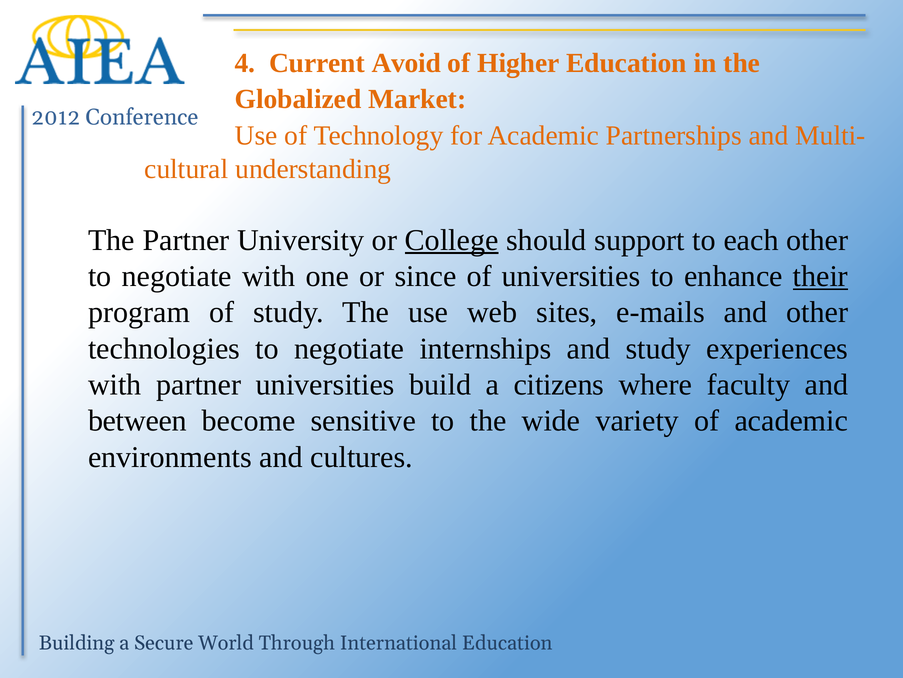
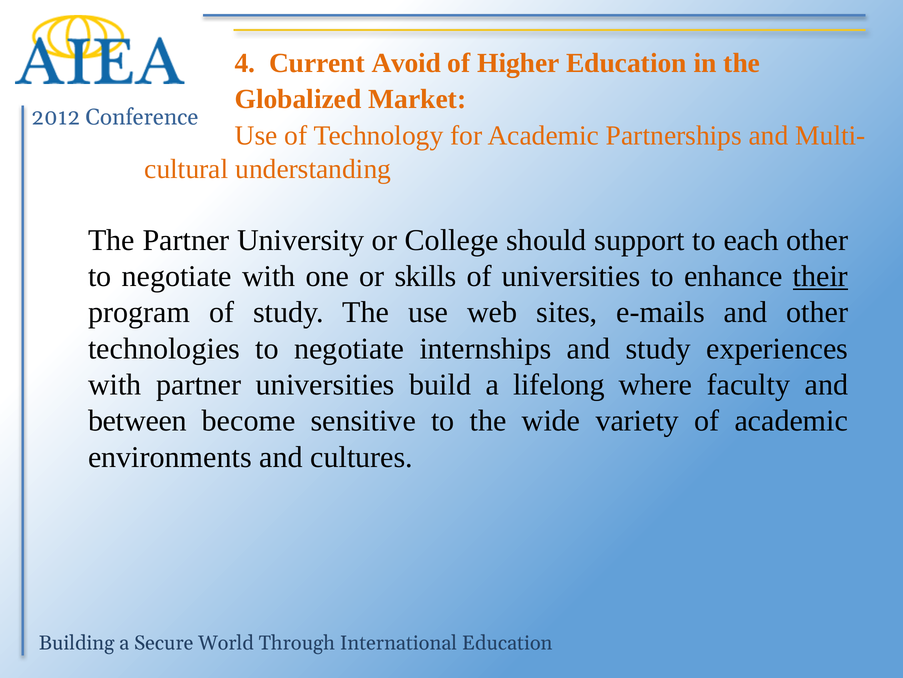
College underline: present -> none
since: since -> skills
citizens: citizens -> lifelong
